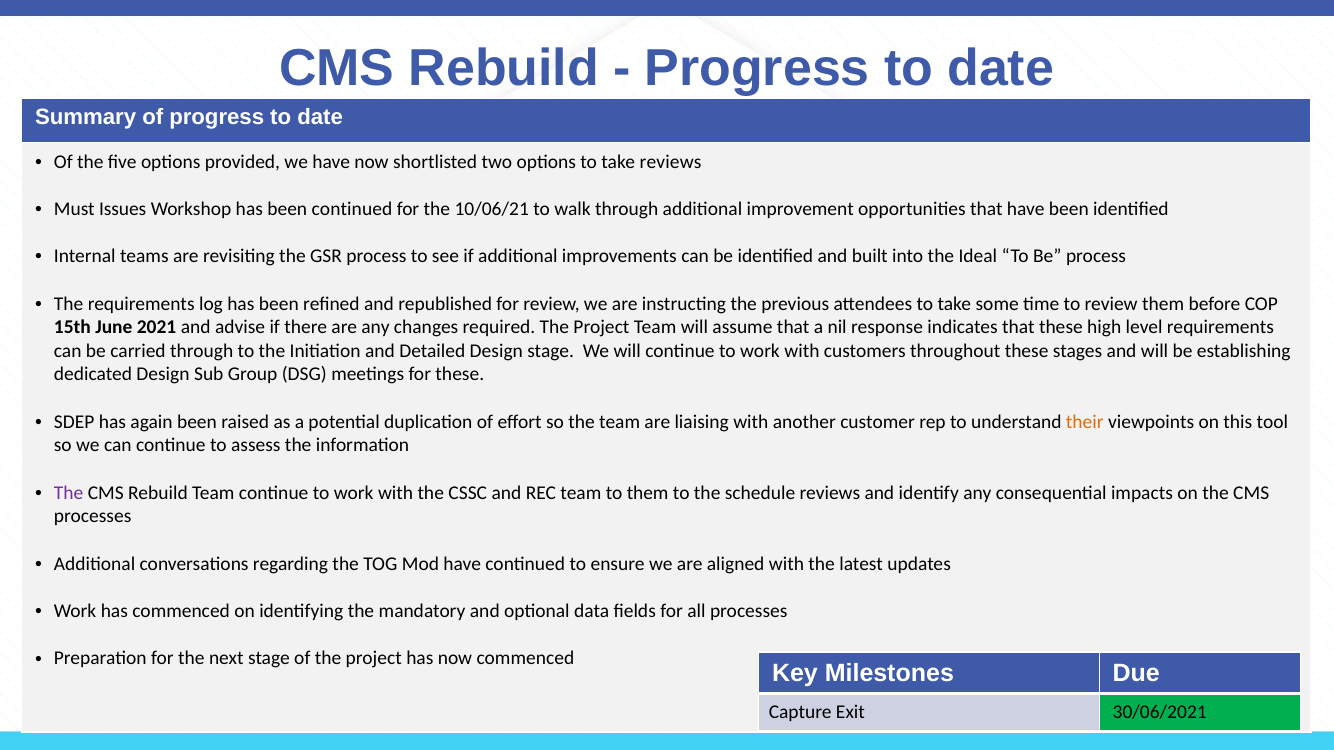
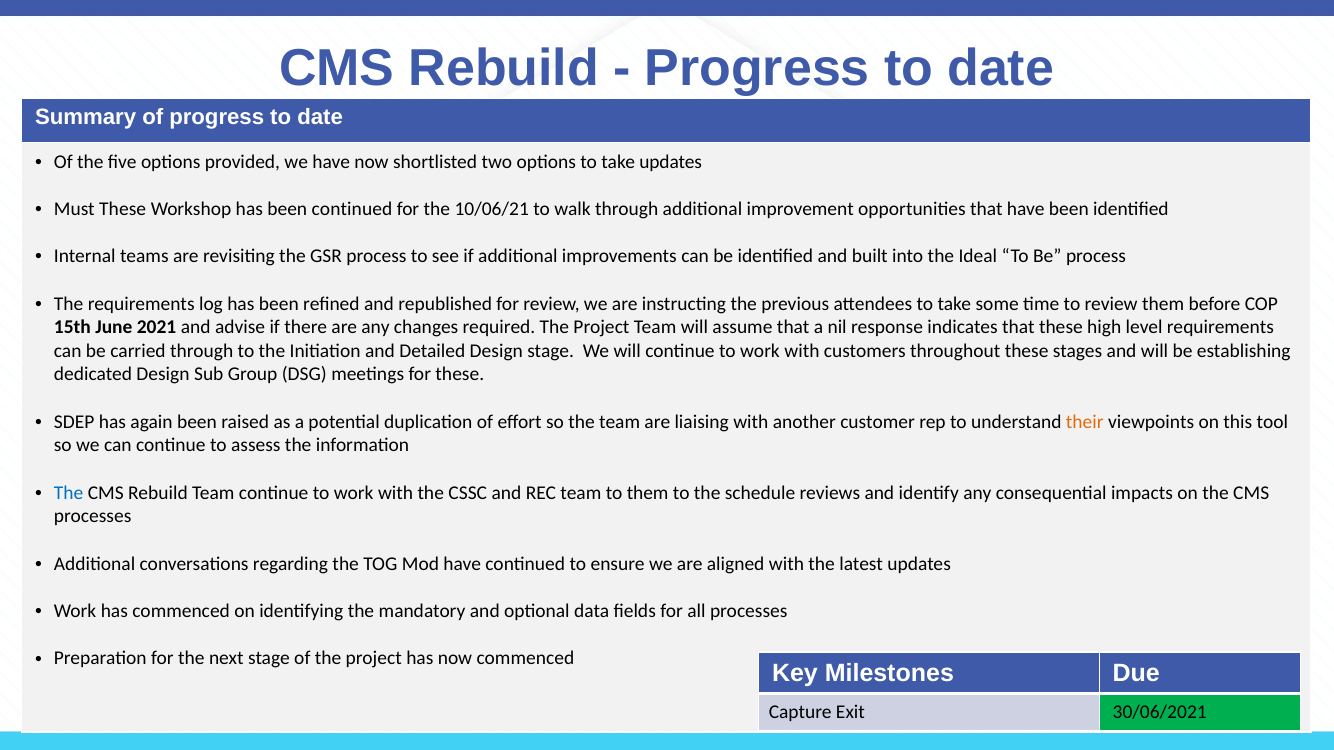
take reviews: reviews -> updates
Must Issues: Issues -> These
The at (69, 493) colour: purple -> blue
